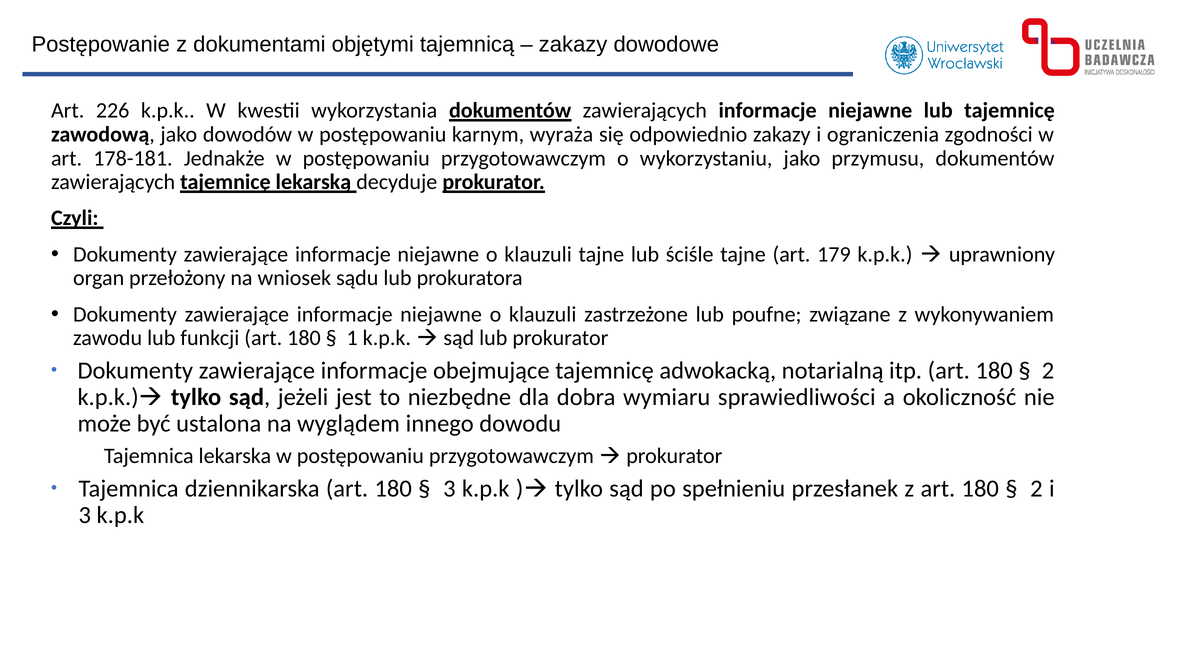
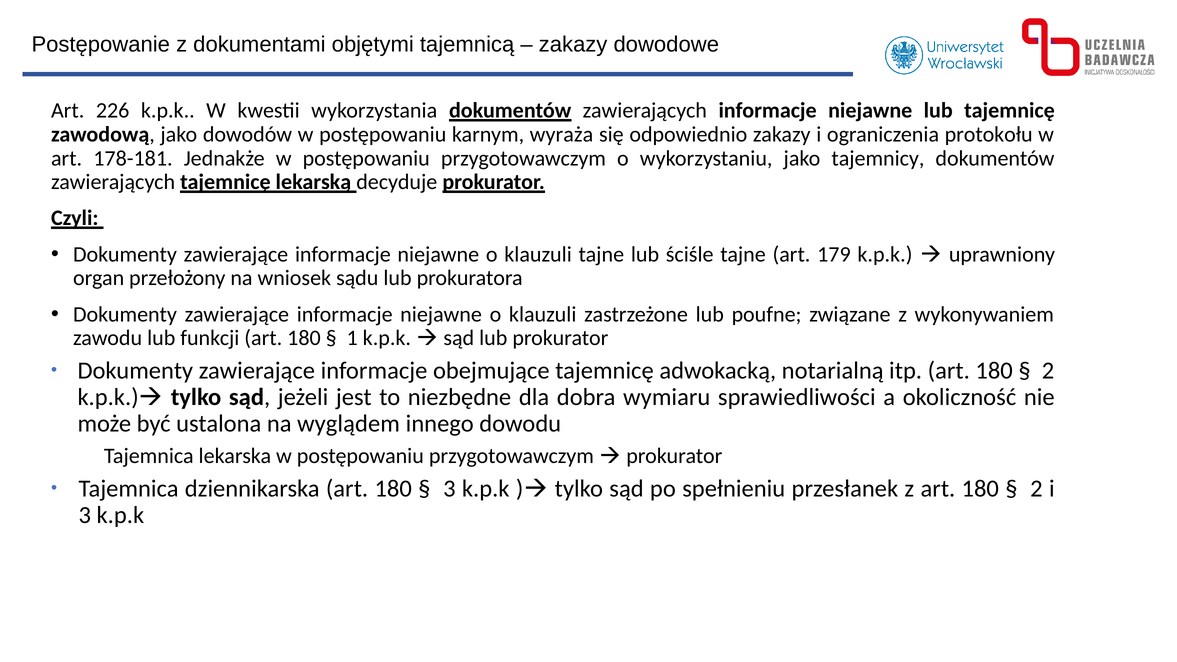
zgodności: zgodności -> protokołu
przymusu: przymusu -> tajemnicy
